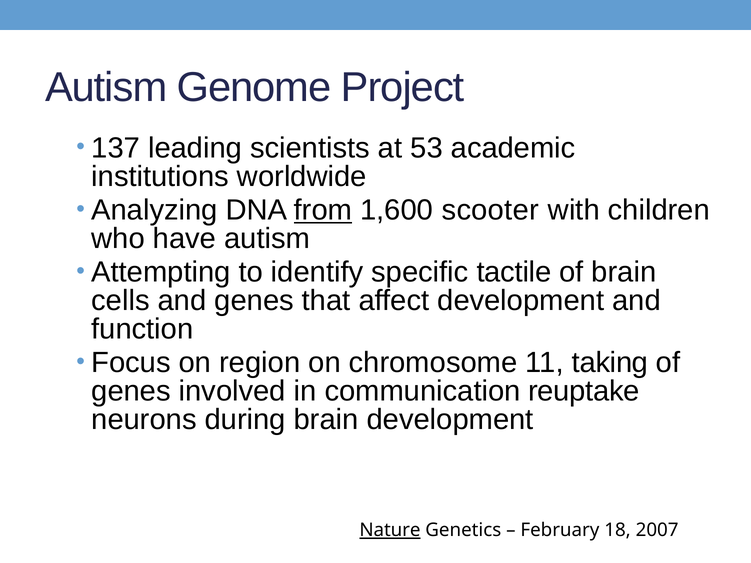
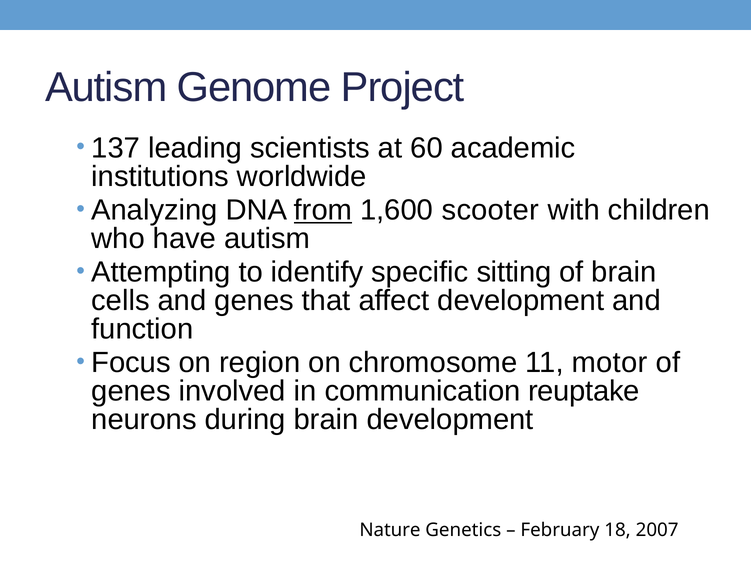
53: 53 -> 60
tactile: tactile -> sitting
taking: taking -> motor
Nature underline: present -> none
